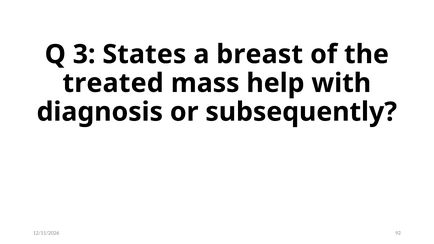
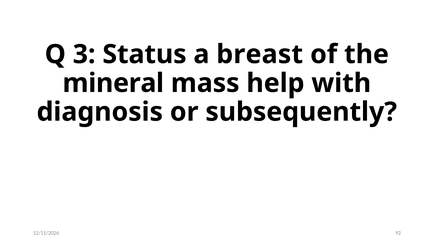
States: States -> Status
treated: treated -> mineral
